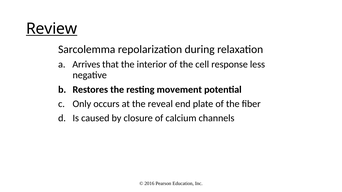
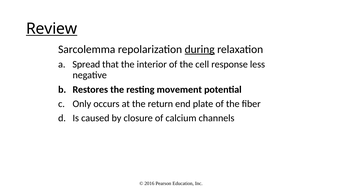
during underline: none -> present
Arrives: Arrives -> Spread
reveal: reveal -> return
